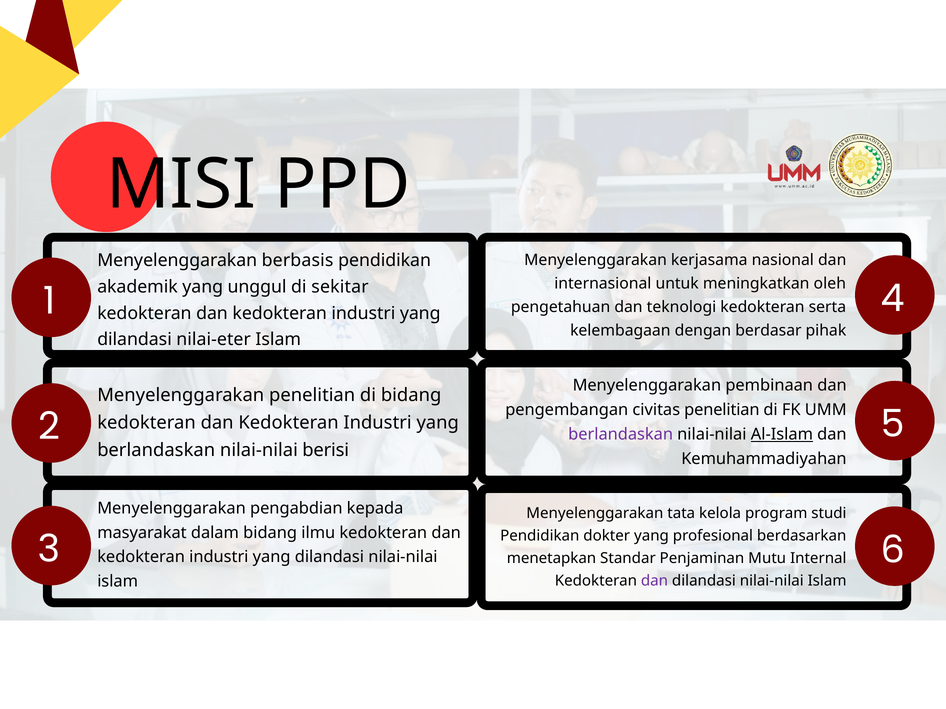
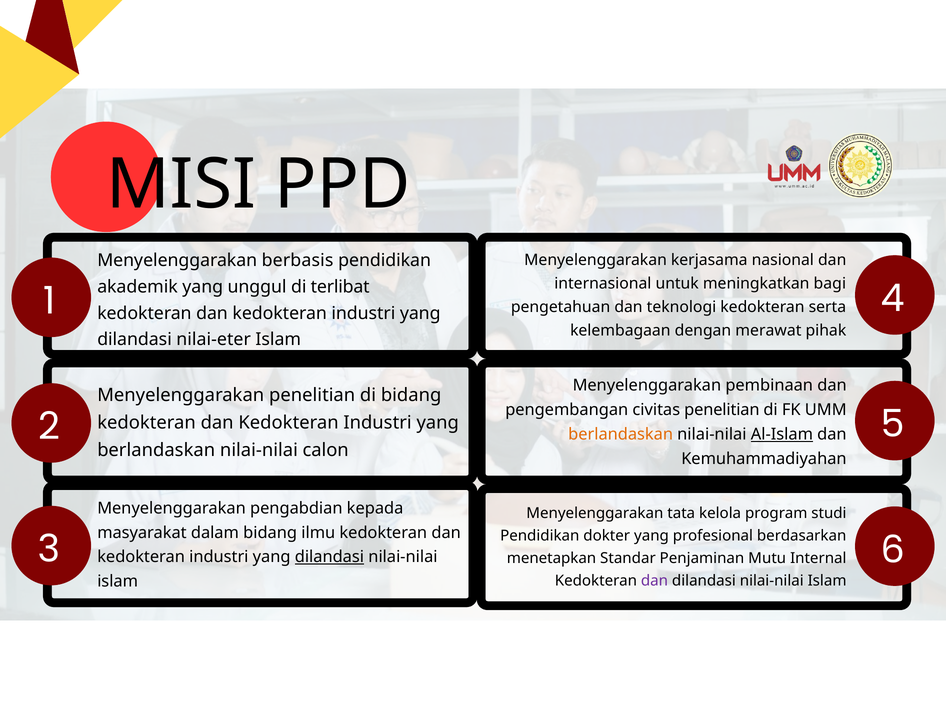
oleh: oleh -> bagi
sekitar: sekitar -> terlibat
berdasar: berdasar -> merawat
berlandaskan at (621, 435) colour: purple -> orange
berisi: berisi -> calon
dilandasi at (329, 557) underline: none -> present
